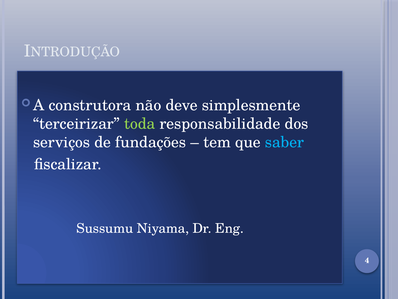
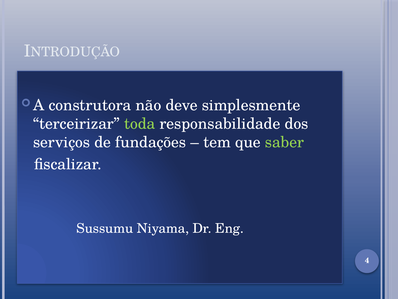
saber colour: light blue -> light green
